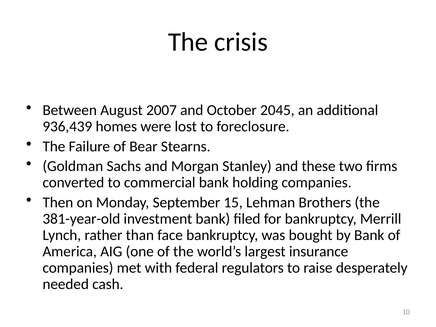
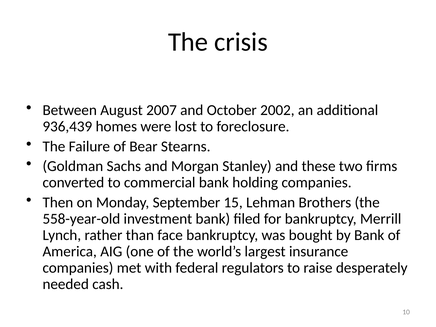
2045: 2045 -> 2002
381-year-old: 381-year-old -> 558-year-old
